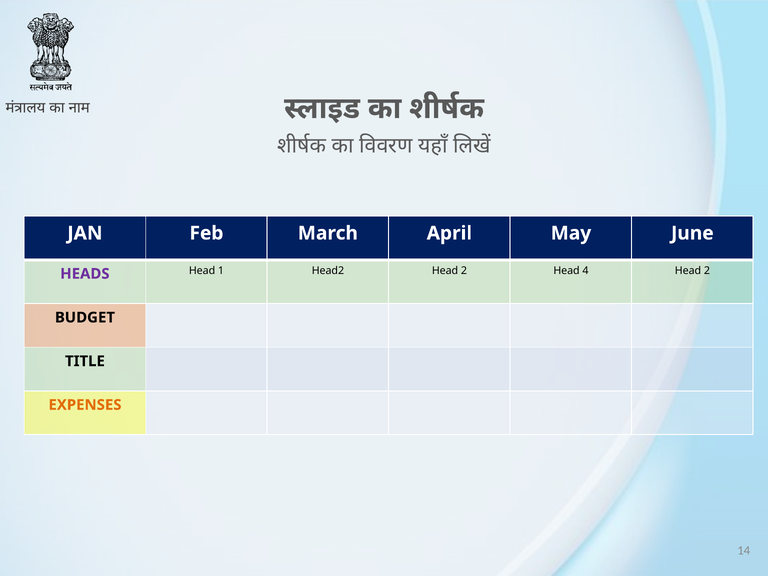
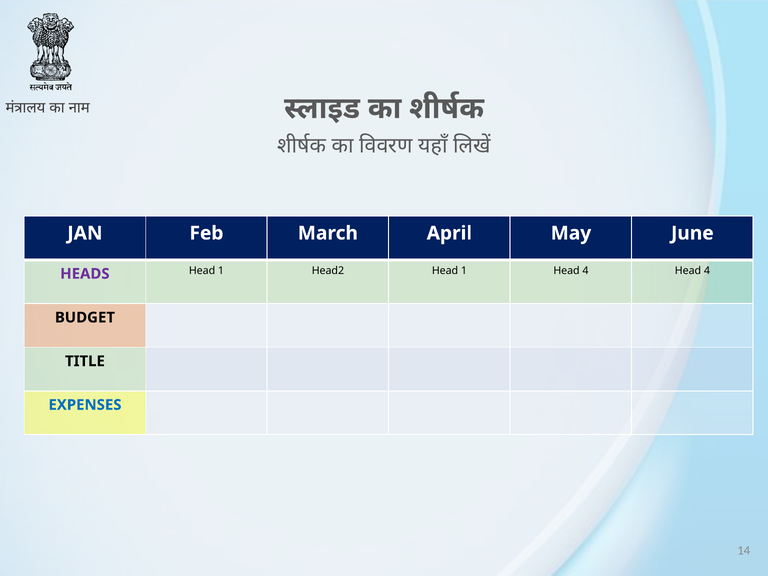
Head2 Head 2: 2 -> 1
4 Head 2: 2 -> 4
EXPENSES colour: orange -> blue
